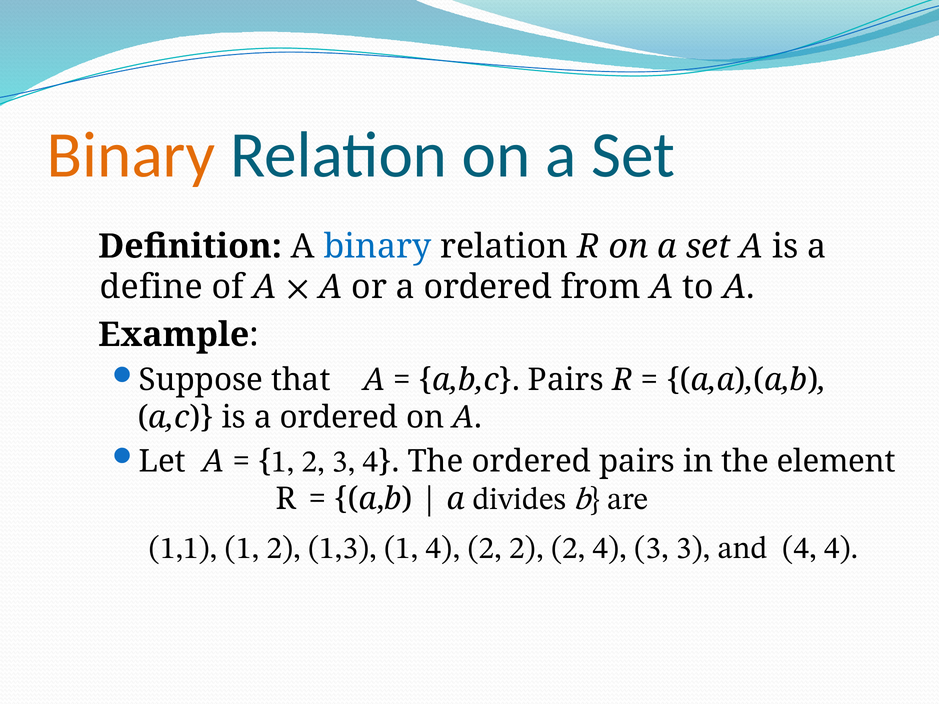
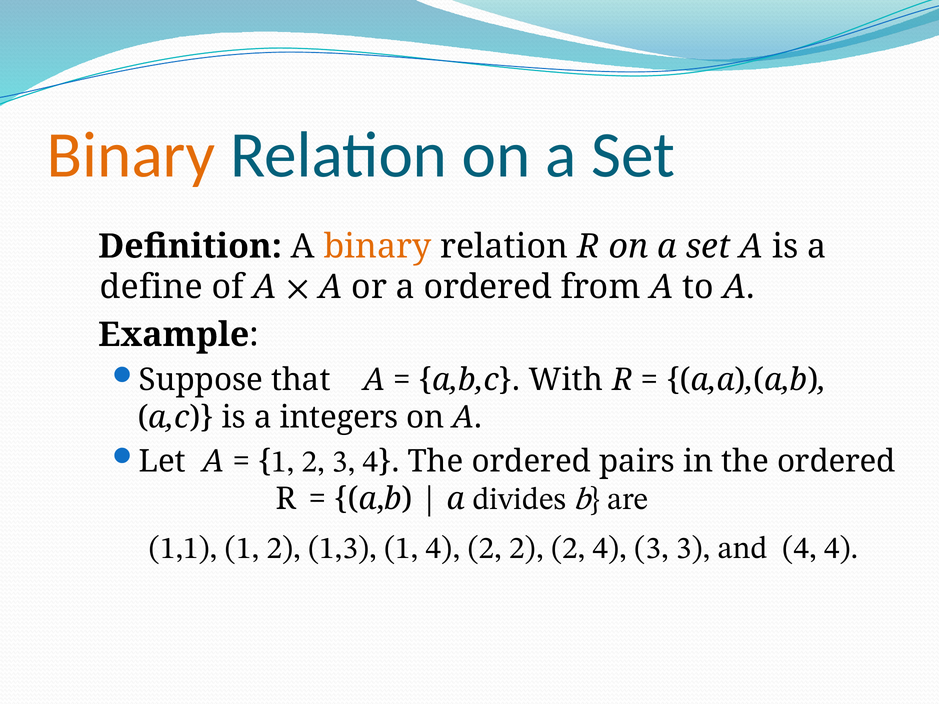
binary at (377, 247) colour: blue -> orange
a,b,c Pairs: Pairs -> With
is a ordered: ordered -> integers
in the element: element -> ordered
